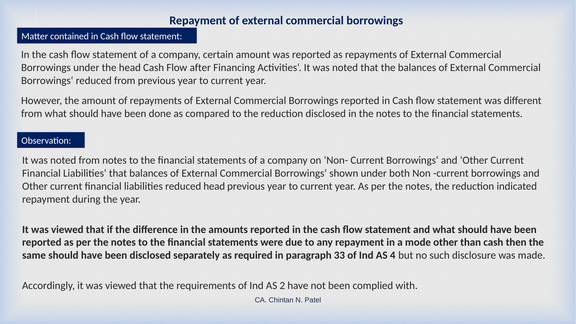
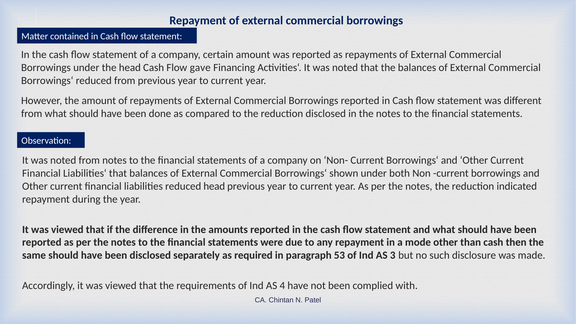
after: after -> gave
33: 33 -> 53
4: 4 -> 3
2: 2 -> 4
